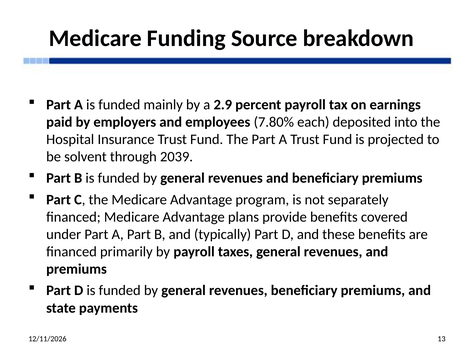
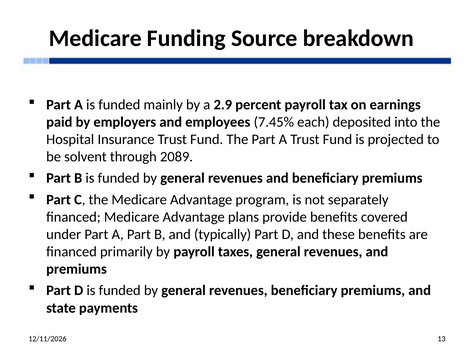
7.80%: 7.80% -> 7.45%
2039: 2039 -> 2089
